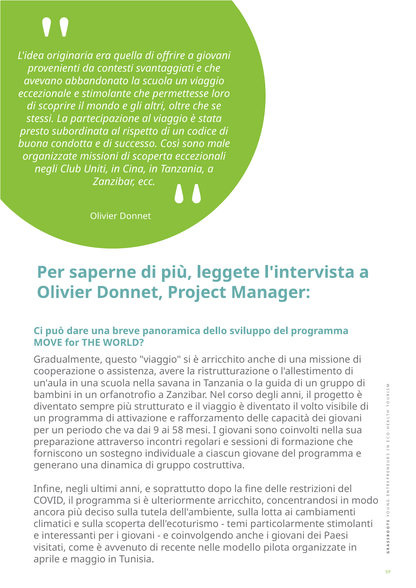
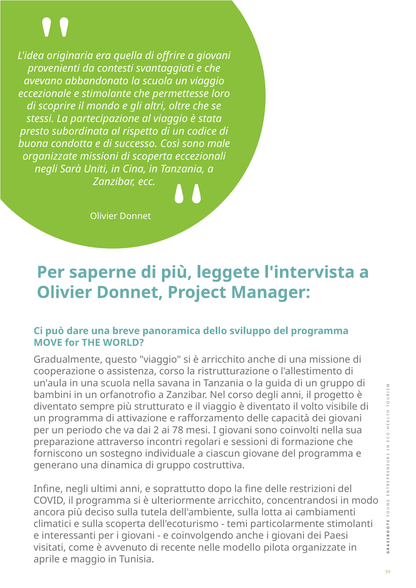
Club: Club -> Sarà
assistenza avere: avere -> corso
9: 9 -> 2
58: 58 -> 78
